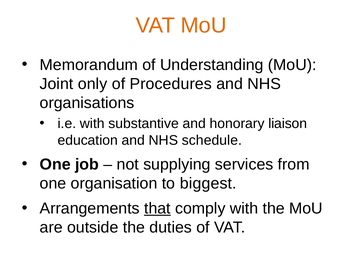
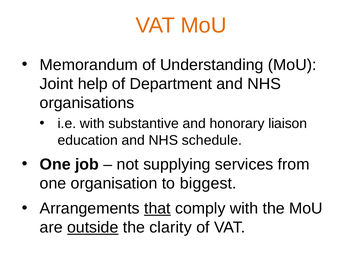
only: only -> help
Procedures: Procedures -> Department
outside underline: none -> present
duties: duties -> clarity
